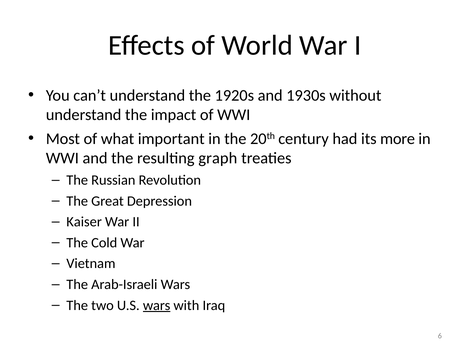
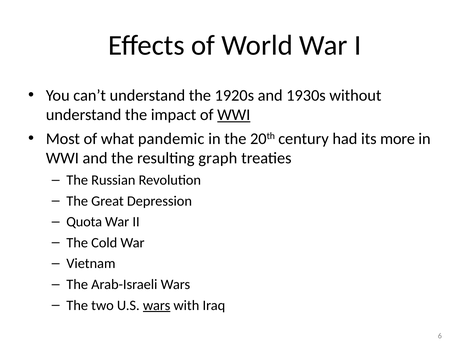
WWI at (234, 115) underline: none -> present
important: important -> pandemic
Kaiser: Kaiser -> Quota
